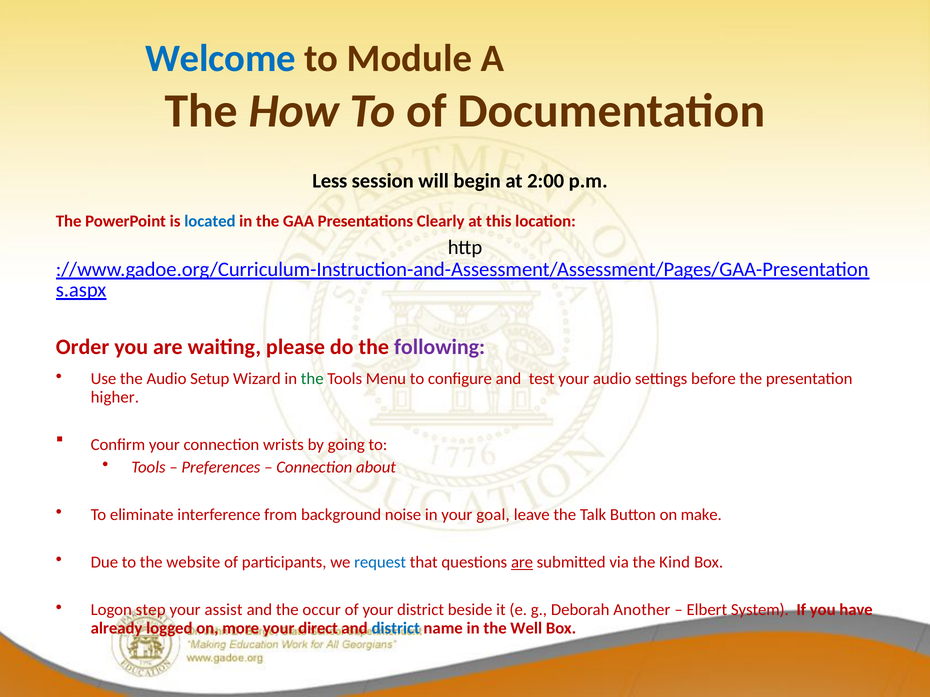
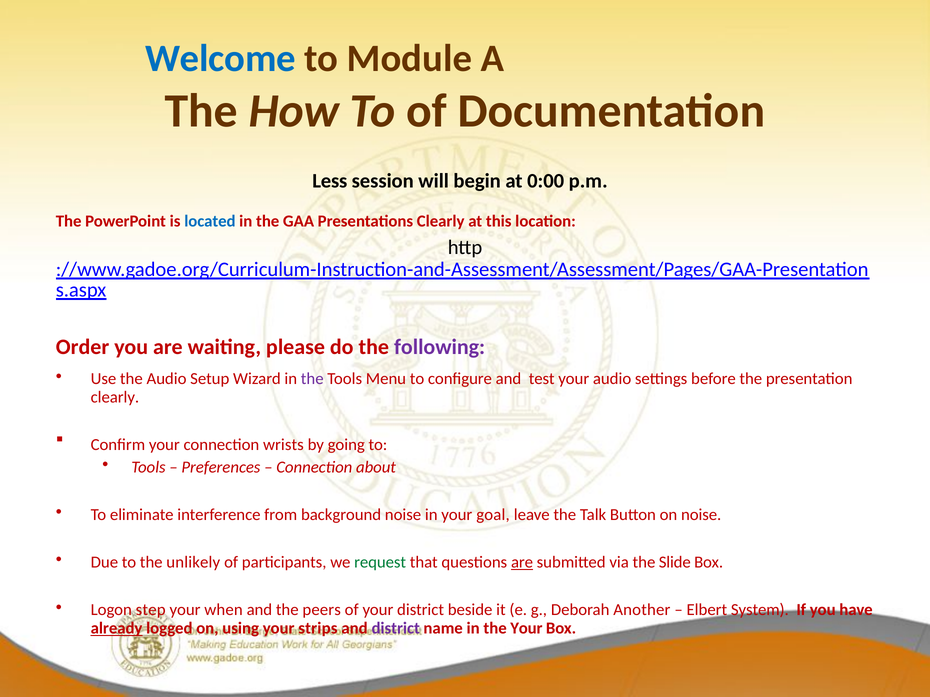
2:00: 2:00 -> 0:00
the at (312, 379) colour: green -> purple
higher at (115, 397): higher -> clearly
on make: make -> noise
website: website -> unlikely
request colour: blue -> green
Kind: Kind -> Slide
assist: assist -> when
occur: occur -> peers
already underline: none -> present
more: more -> using
direct: direct -> strips
district at (396, 629) colour: blue -> purple
the Well: Well -> Your
